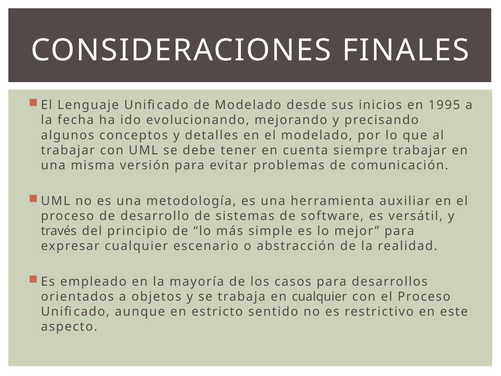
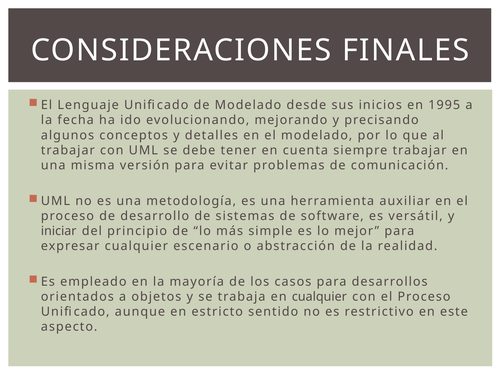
través: través -> iniciar
